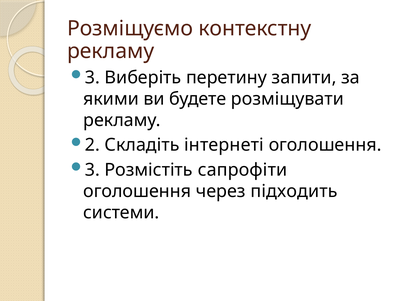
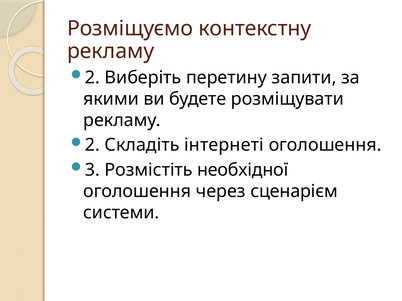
3 at (92, 78): 3 -> 2
сапрофіти: сапрофіти -> необхідної
підходить: підходить -> сценарієм
